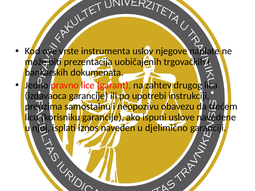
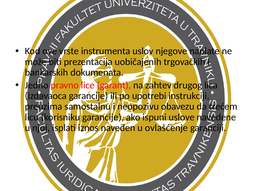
djelimično: djelimično -> ovlašćenje
